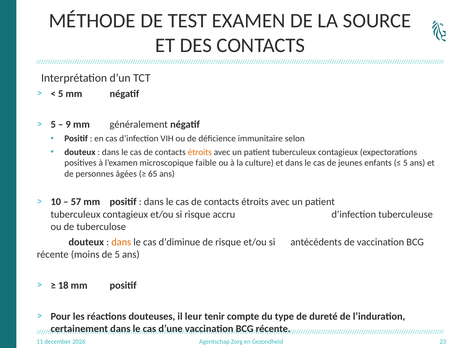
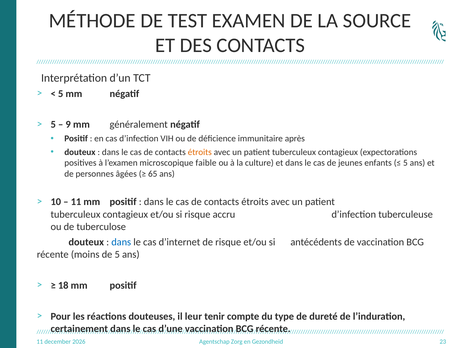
selon: selon -> après
57 at (76, 202): 57 -> 11
dans at (121, 242) colour: orange -> blue
d’diminue: d’diminue -> d’internet
